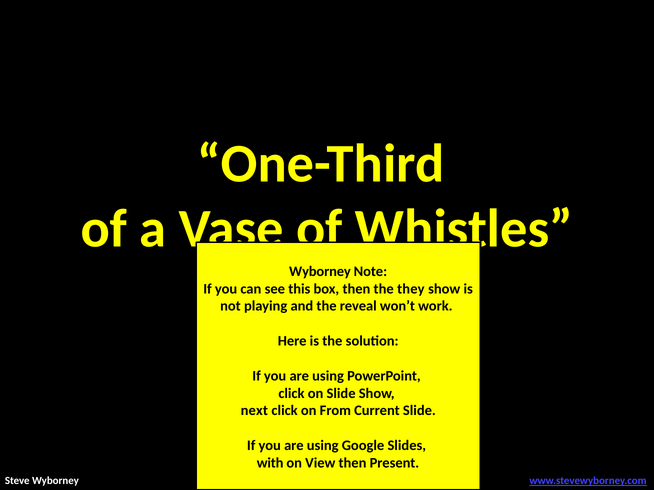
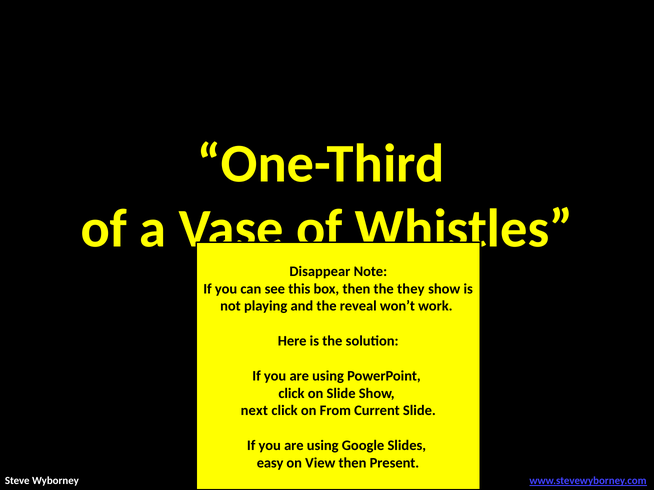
Wyborney at (320, 272): Wyborney -> Disappear
with: with -> easy
